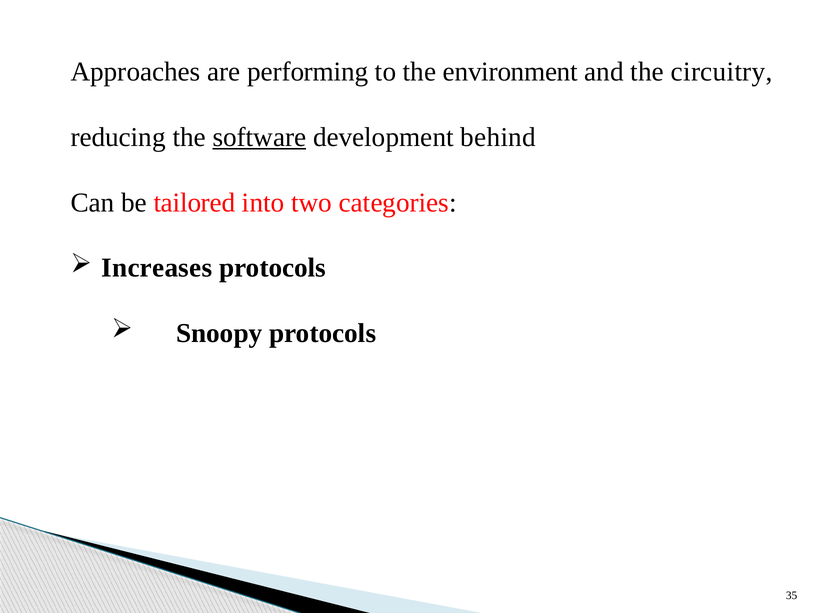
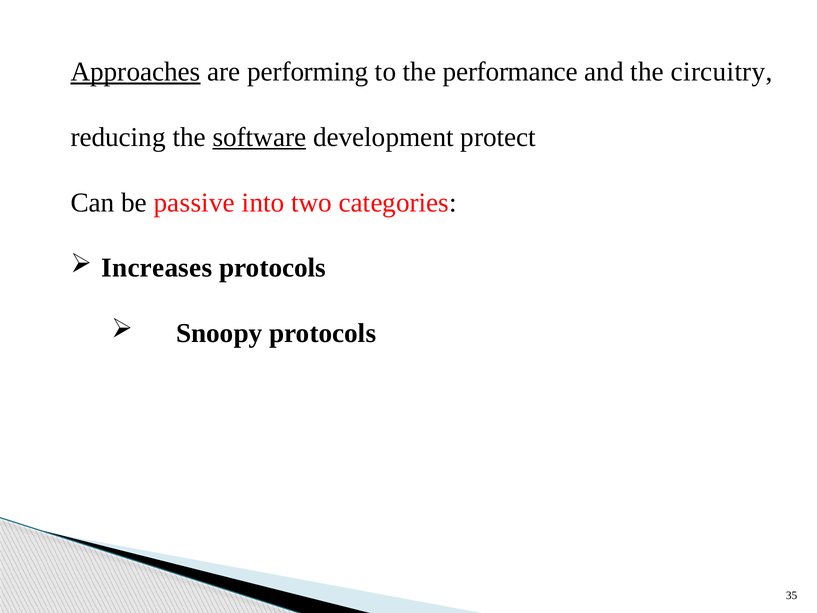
Approaches underline: none -> present
environment: environment -> performance
behind: behind -> protect
tailored: tailored -> passive
